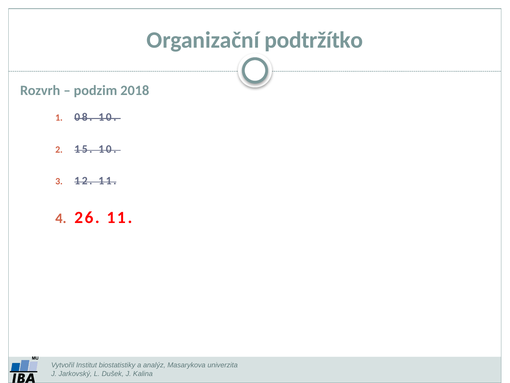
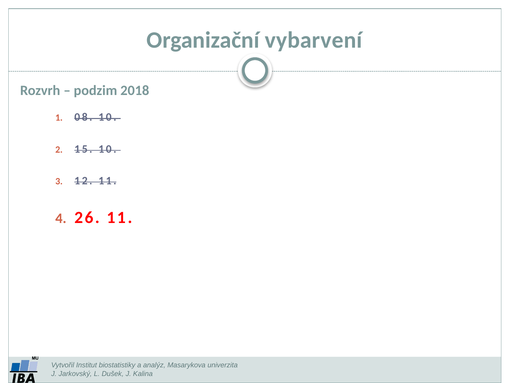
podtržítko: podtržítko -> vybarvení
